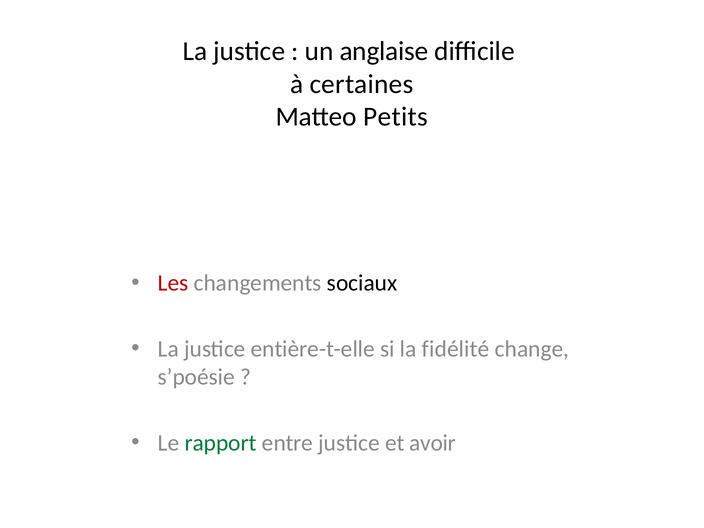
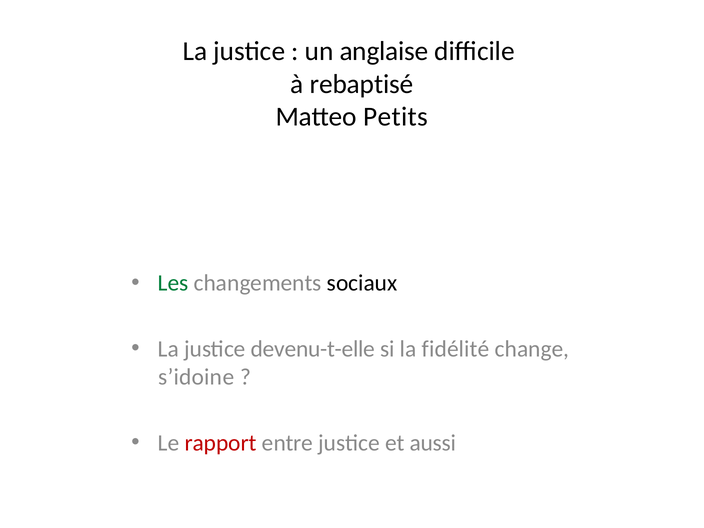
certaines: certaines -> rebaptisé
Les colour: red -> green
entière-t-elle: entière-t-elle -> devenu-t-elle
s’poésie: s’poésie -> s’idoine
rapport colour: green -> red
avoir: avoir -> aussi
